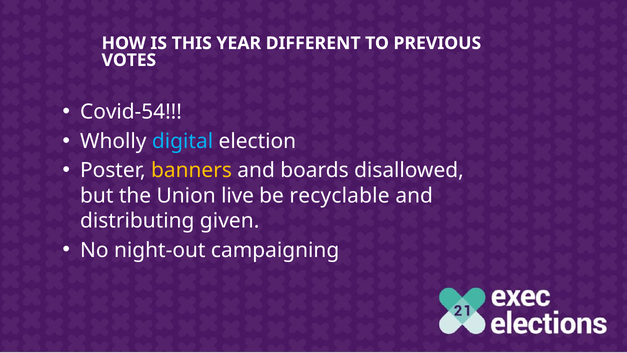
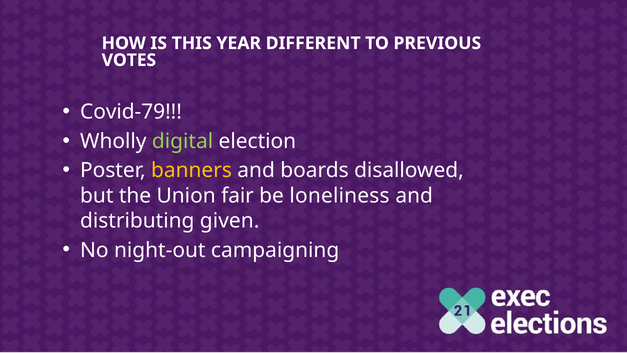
Covid-54: Covid-54 -> Covid-79
digital colour: light blue -> light green
live: live -> fair
recyclable: recyclable -> loneliness
